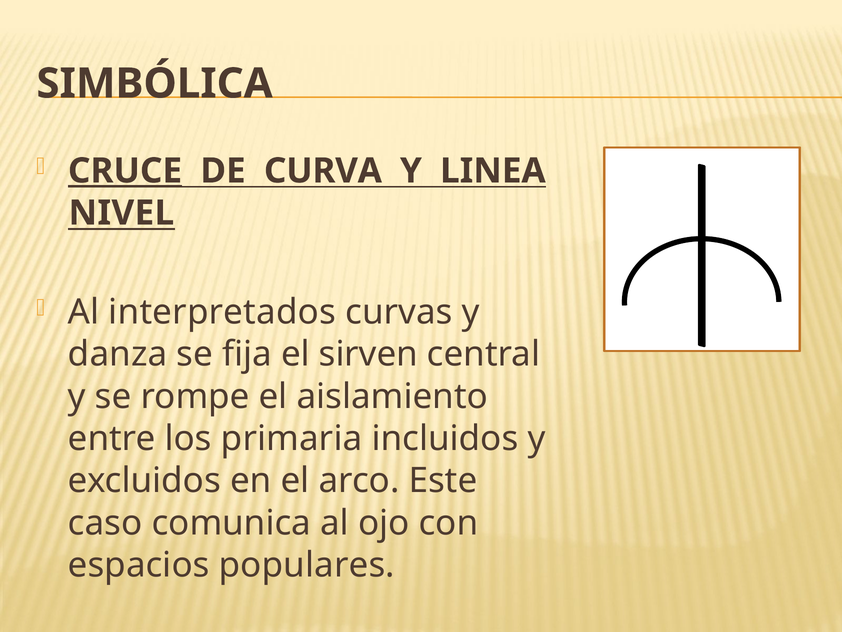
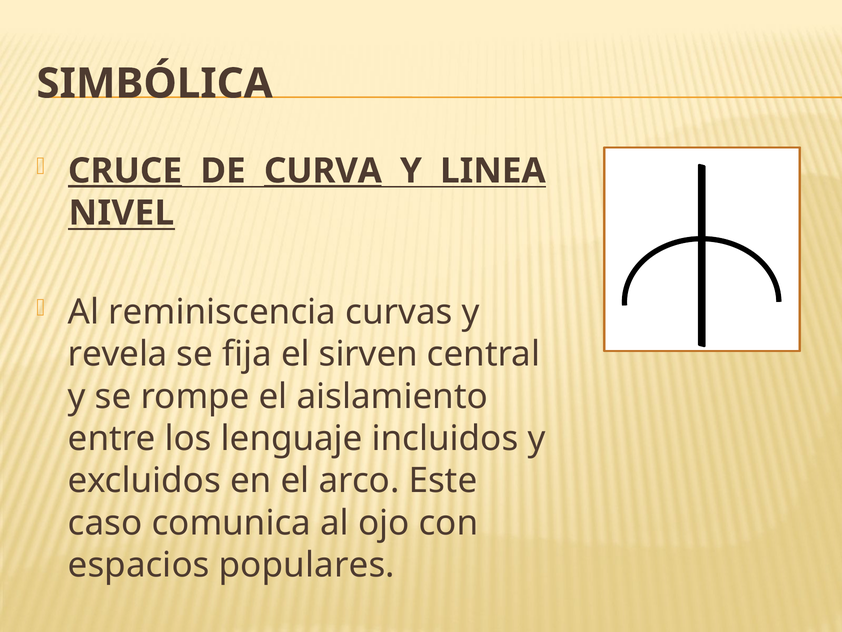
CURVA underline: none -> present
interpretados: interpretados -> reminiscencia
danza: danza -> revela
primaria: primaria -> lenguaje
